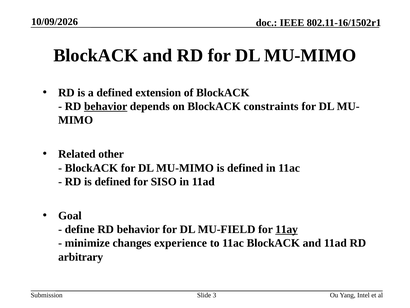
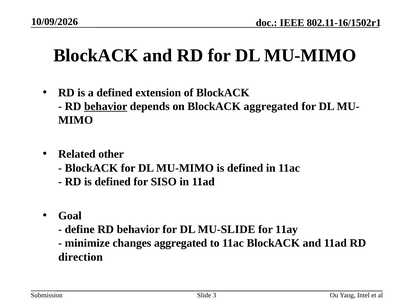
BlockACK constraints: constraints -> aggregated
MU-FIELD: MU-FIELD -> MU-SLIDE
11ay underline: present -> none
changes experience: experience -> aggregated
arbitrary: arbitrary -> direction
